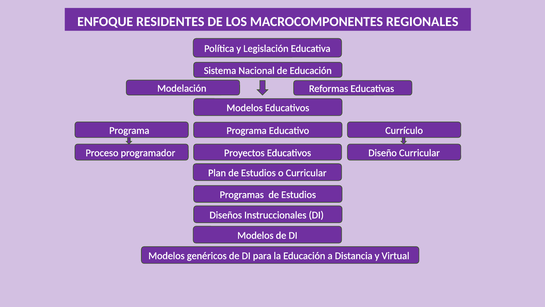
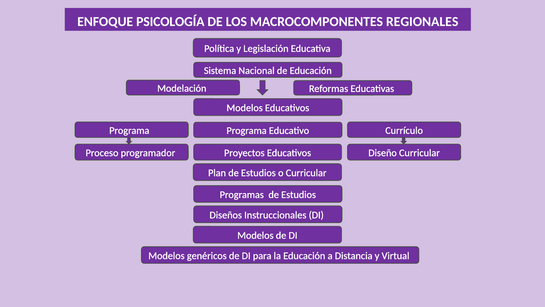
RESIDENTES: RESIDENTES -> PSICOLOGÍA
